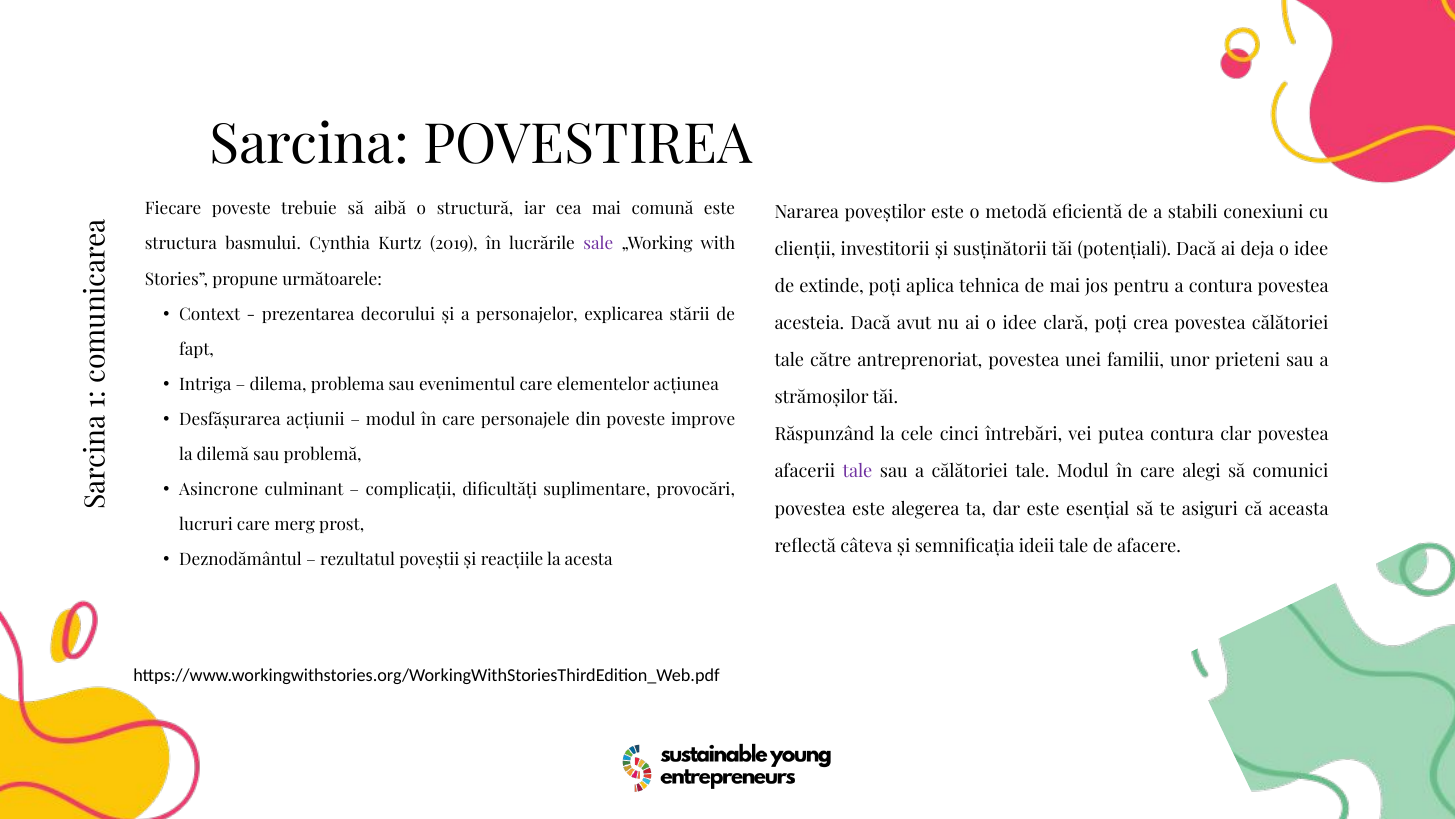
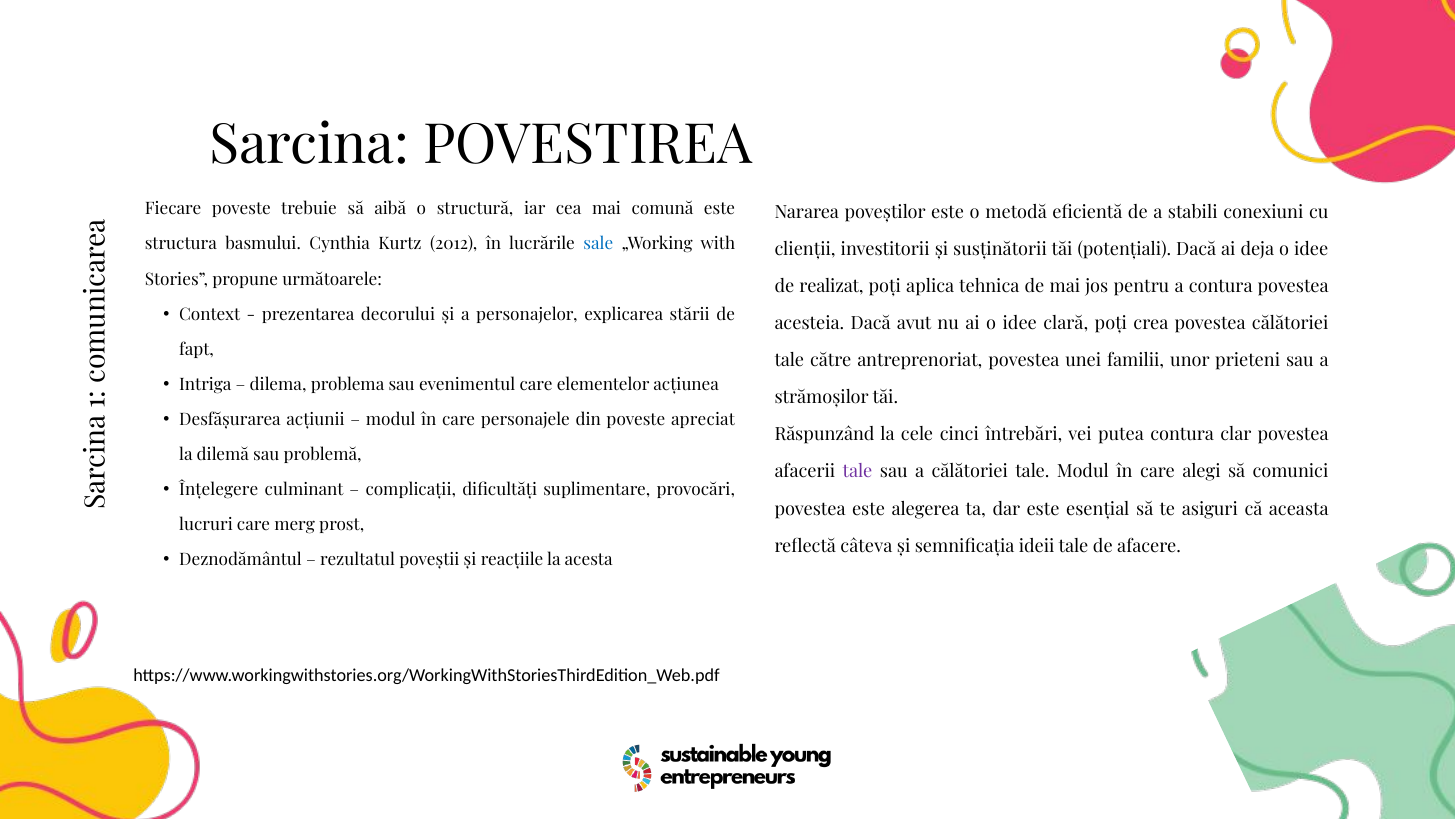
2019: 2019 -> 2012
sale colour: purple -> blue
extinde: extinde -> realizat
improve: improve -> apreciat
Asincrone: Asincrone -> Înțelegere
